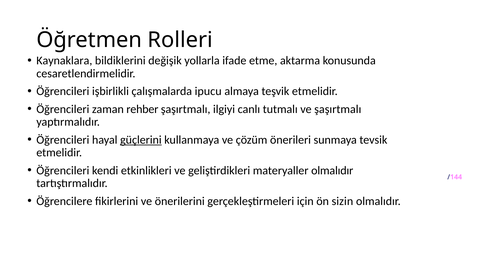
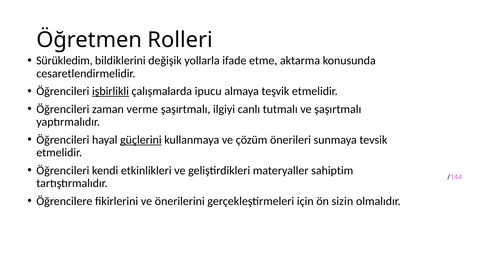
Kaynaklara: Kaynaklara -> Sürükledim
işbirlikli underline: none -> present
rehber: rehber -> verme
materyaller olmalıdır: olmalıdır -> sahiptim
